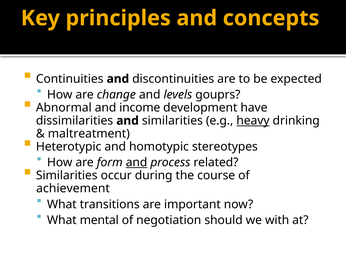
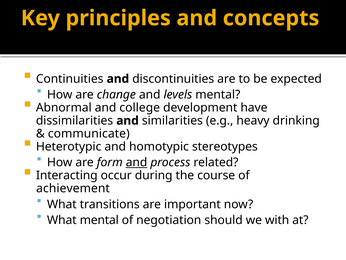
levels gouprs: gouprs -> mental
income: income -> college
heavy underline: present -> none
maltreatment: maltreatment -> communicate
Similarities at (67, 175): Similarities -> Interacting
